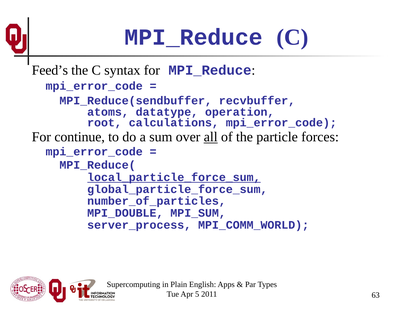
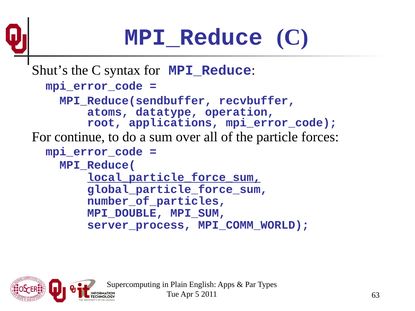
Feed’s: Feed’s -> Shut’s
calculations: calculations -> applications
all underline: present -> none
